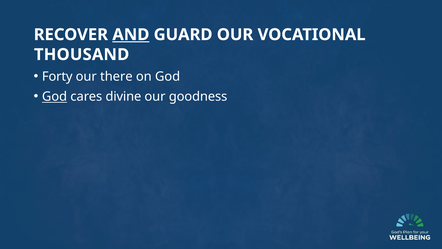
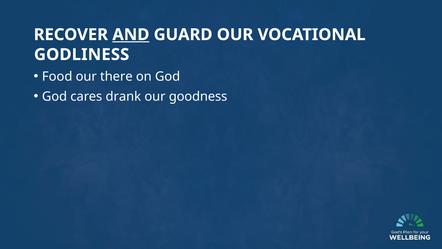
THOUSAND: THOUSAND -> GODLINESS
Forty: Forty -> Food
God at (55, 97) underline: present -> none
divine: divine -> drank
